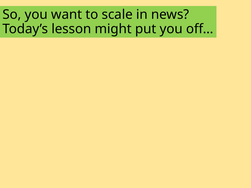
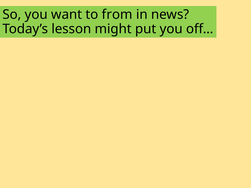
scale: scale -> from
